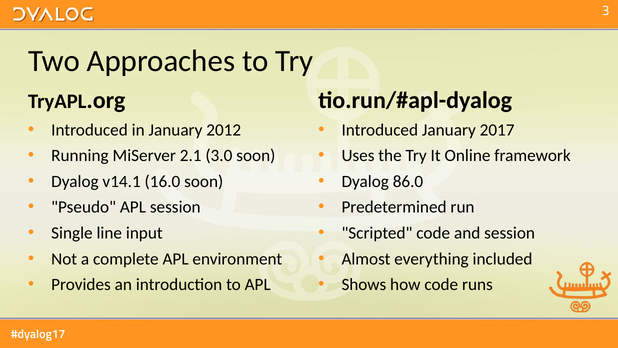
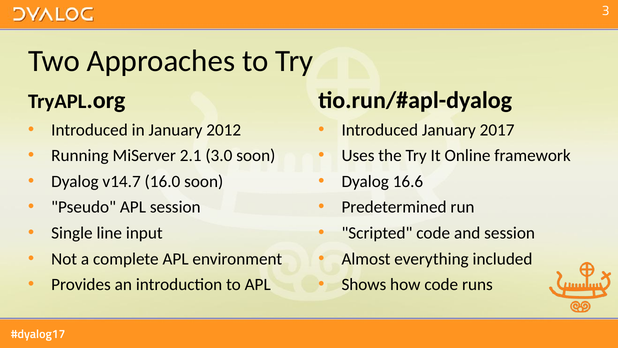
v14.1: v14.1 -> v14.7
86.0: 86.0 -> 16.6
